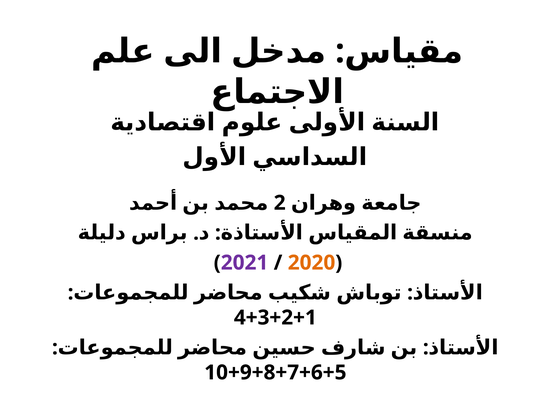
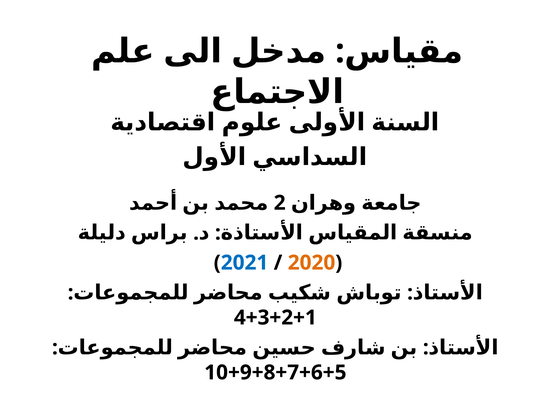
2021 colour: purple -> blue
